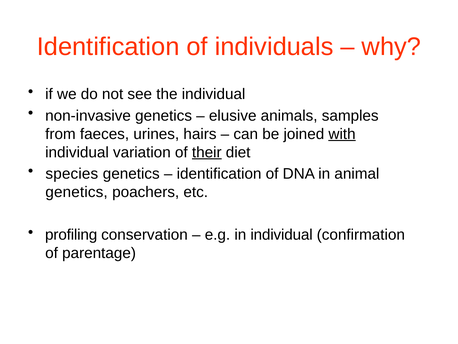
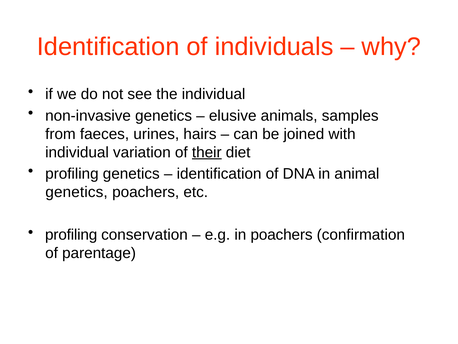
with underline: present -> none
species at (72, 173): species -> profiling
in individual: individual -> poachers
